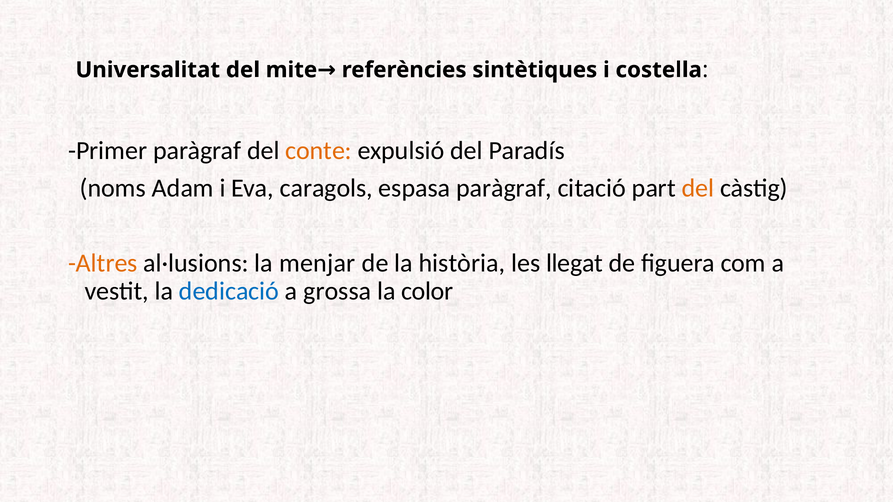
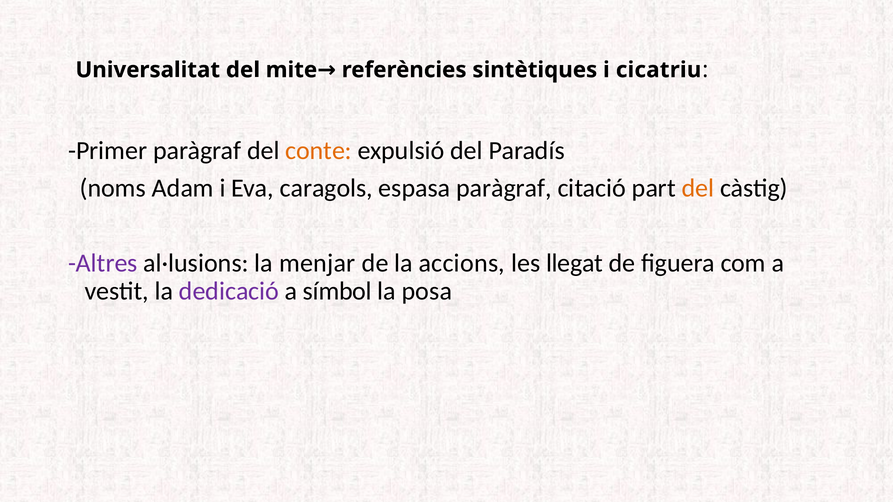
costella: costella -> cicatriu
Altres colour: orange -> purple
història: història -> accions
dedicació colour: blue -> purple
grossa: grossa -> símbol
color: color -> posa
